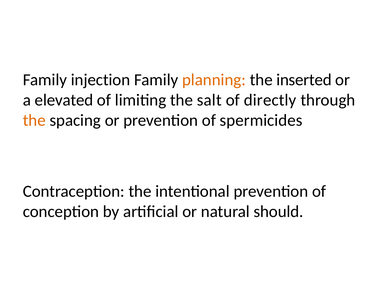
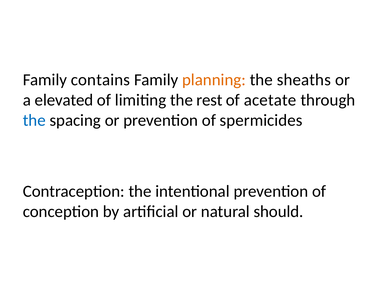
injection: injection -> contains
inserted: inserted -> sheaths
salt: salt -> rest
directly: directly -> acetate
the at (34, 120) colour: orange -> blue
